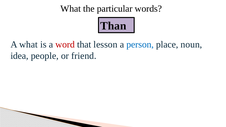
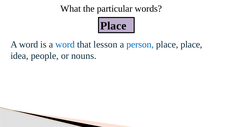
Than at (113, 26): Than -> Place
what at (28, 45): what -> word
word at (65, 45) colour: red -> blue
place noun: noun -> place
friend: friend -> nouns
